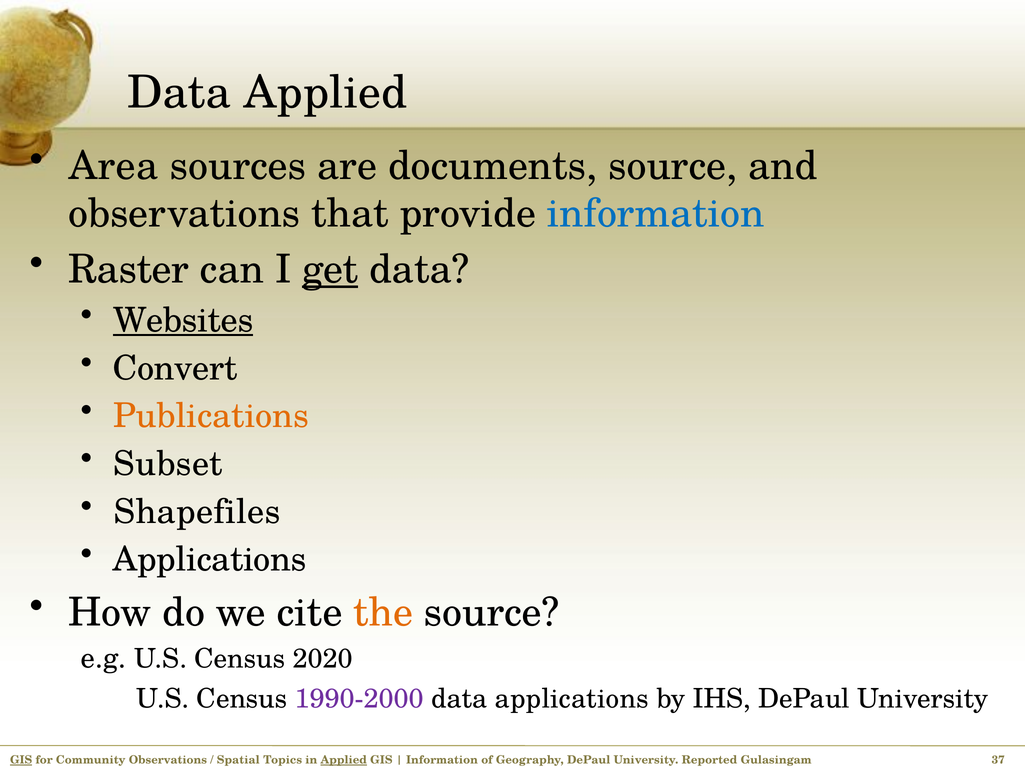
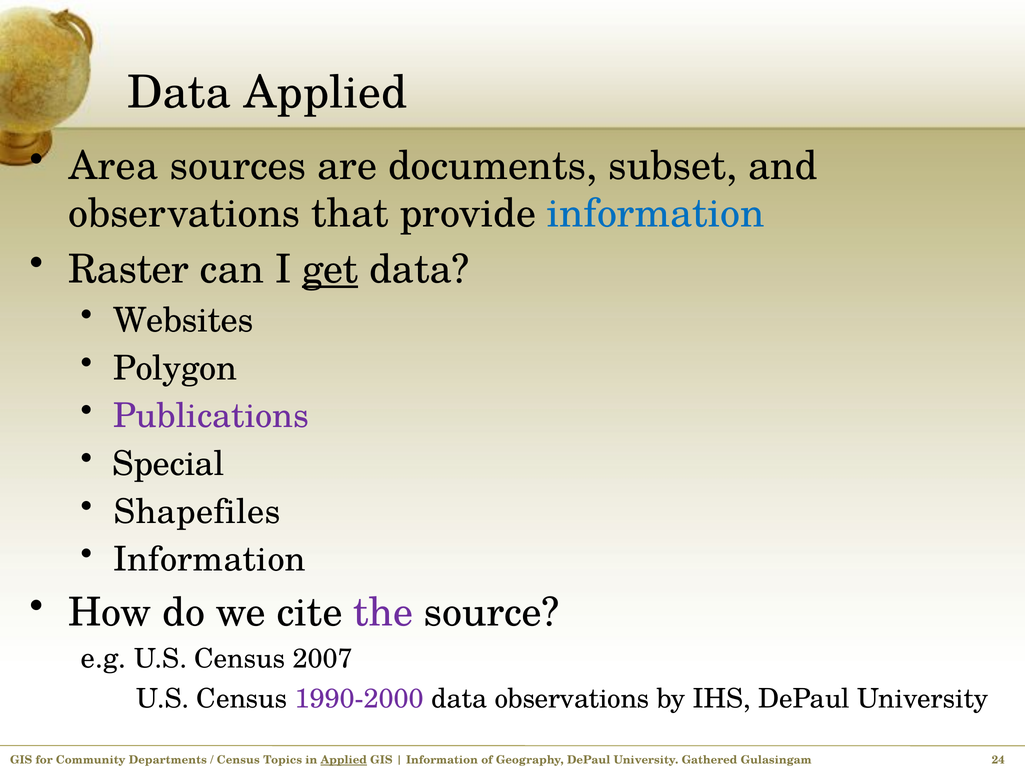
documents source: source -> subset
Websites underline: present -> none
Convert: Convert -> Polygon
Publications colour: orange -> purple
Subset: Subset -> Special
Applications at (210, 559): Applications -> Information
the colour: orange -> purple
2020: 2020 -> 2007
data applications: applications -> observations
GIS at (21, 760) underline: present -> none
Community Observations: Observations -> Departments
Spatial at (238, 760): Spatial -> Census
Reported: Reported -> Gathered
37: 37 -> 24
